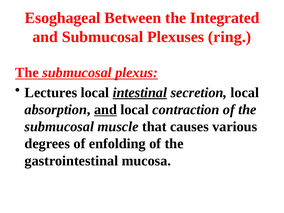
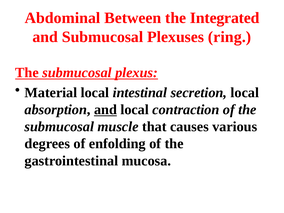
Esoghageal: Esoghageal -> Abdominal
Lectures: Lectures -> Material
intestinal underline: present -> none
